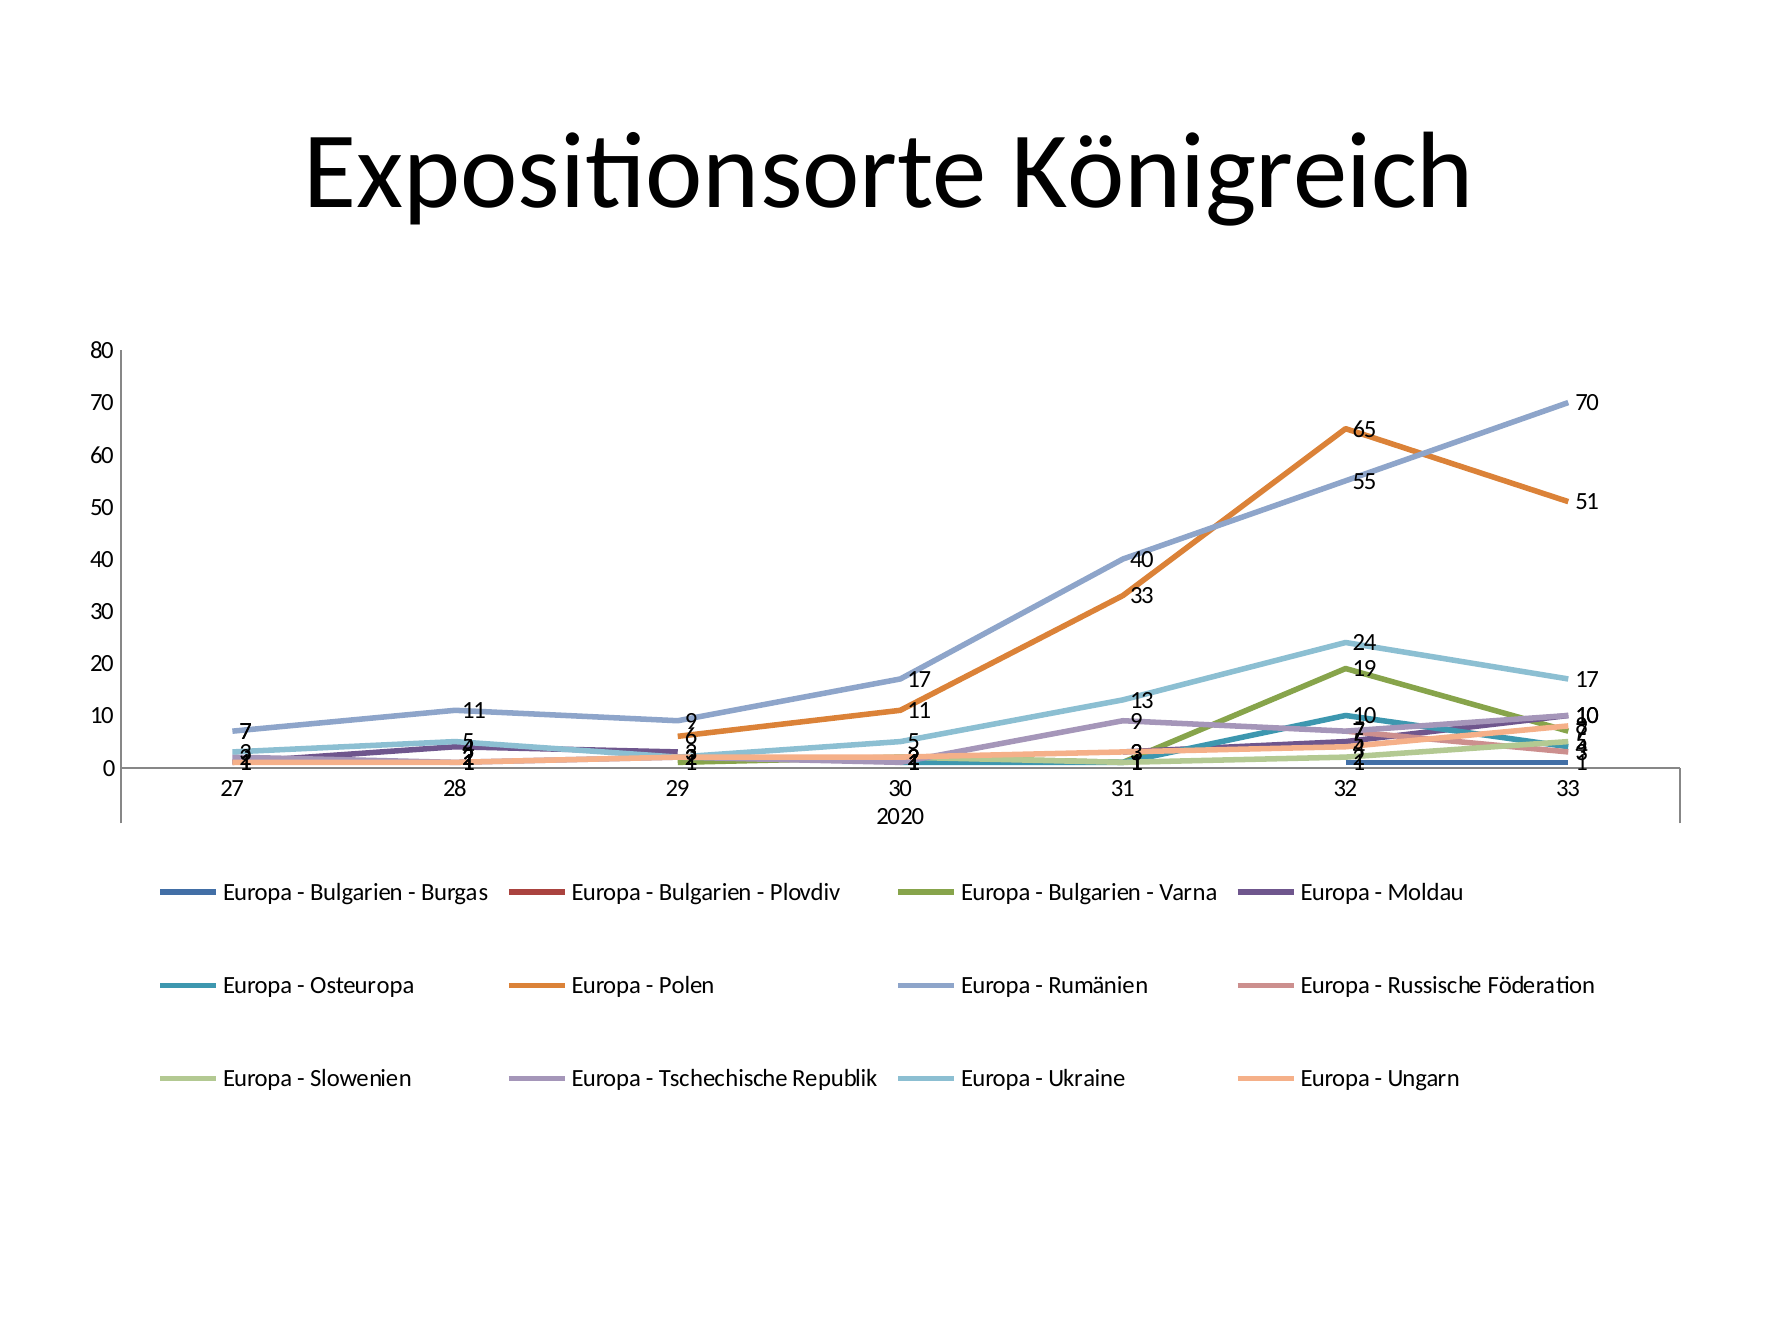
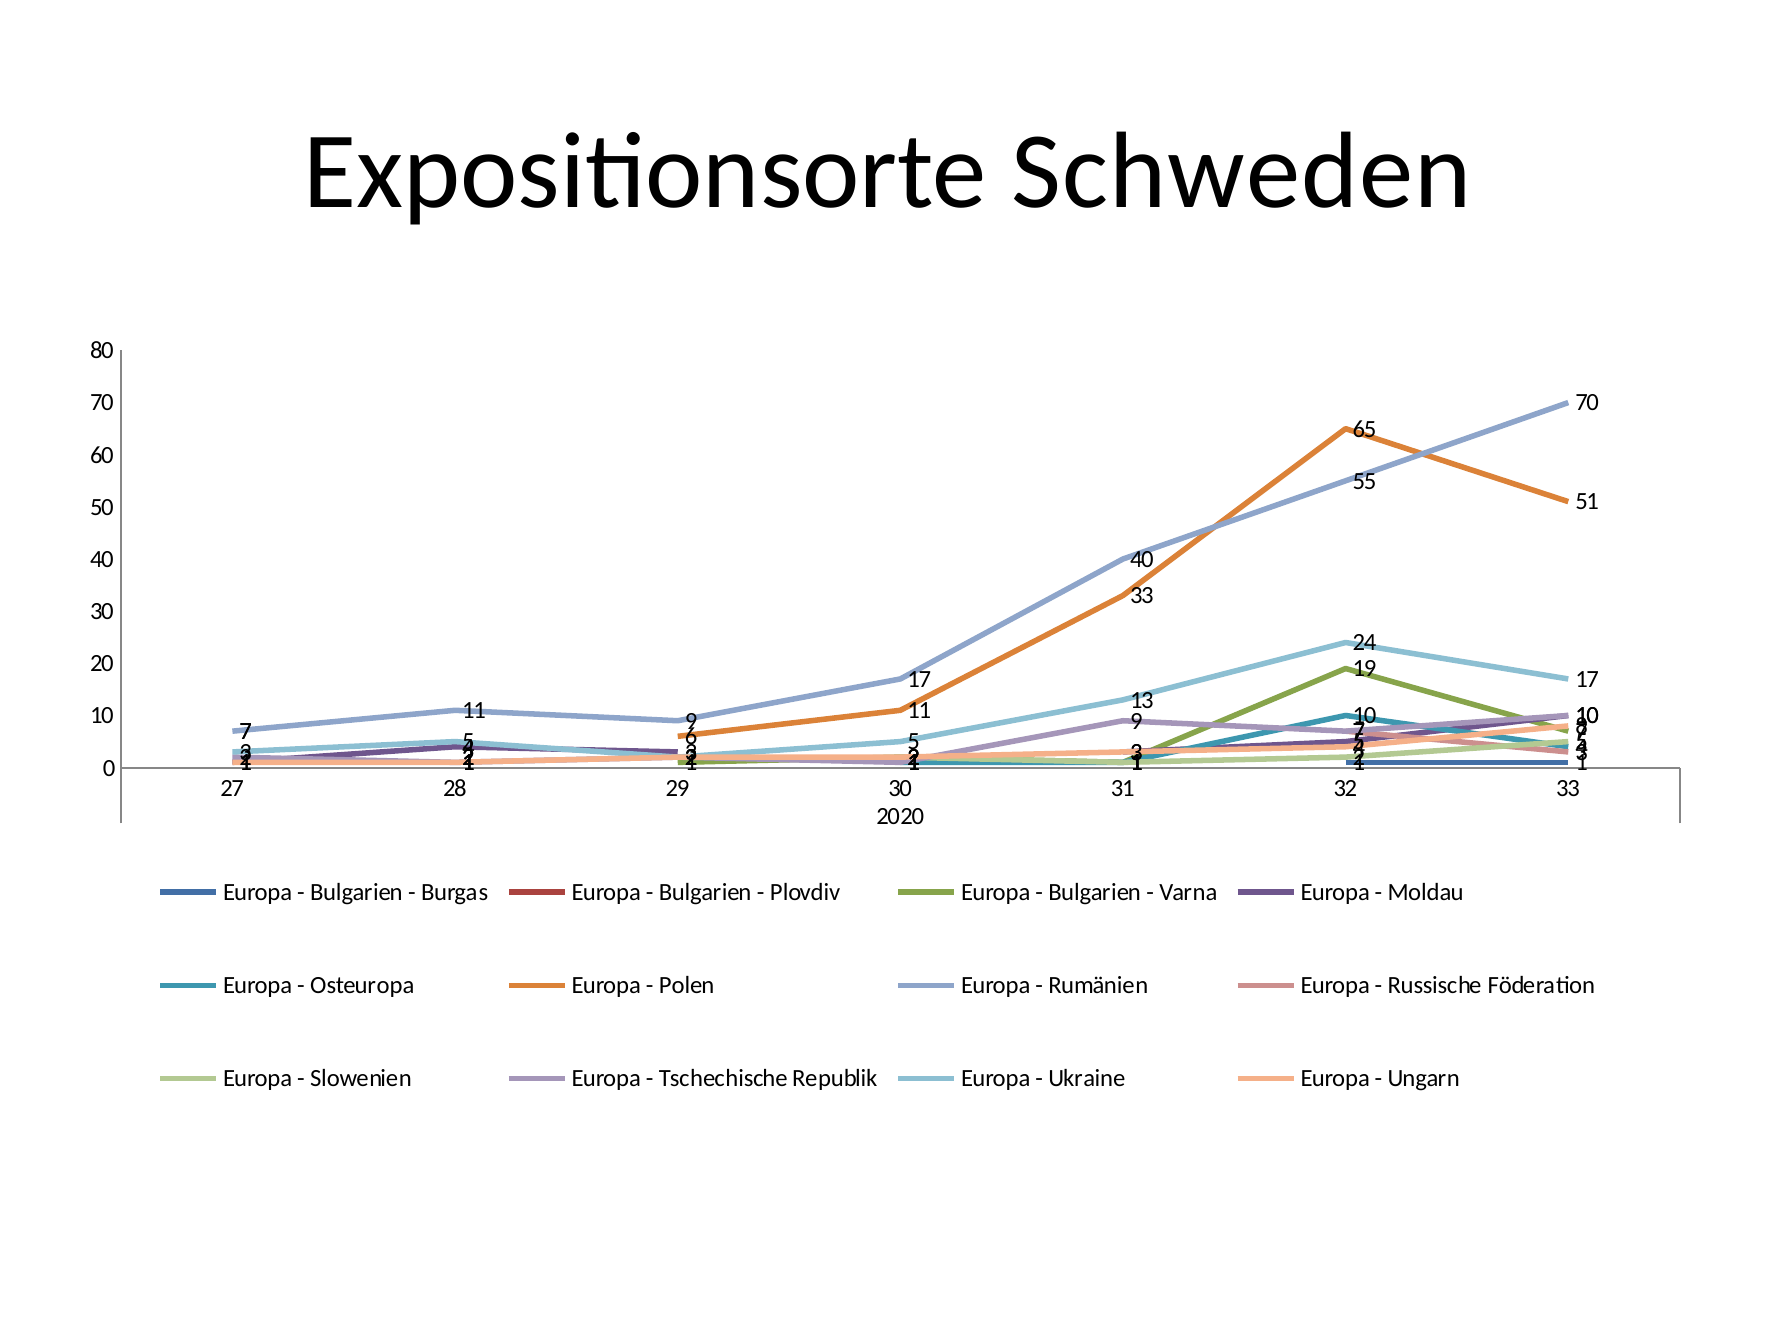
Königreich: Königreich -> Schweden
